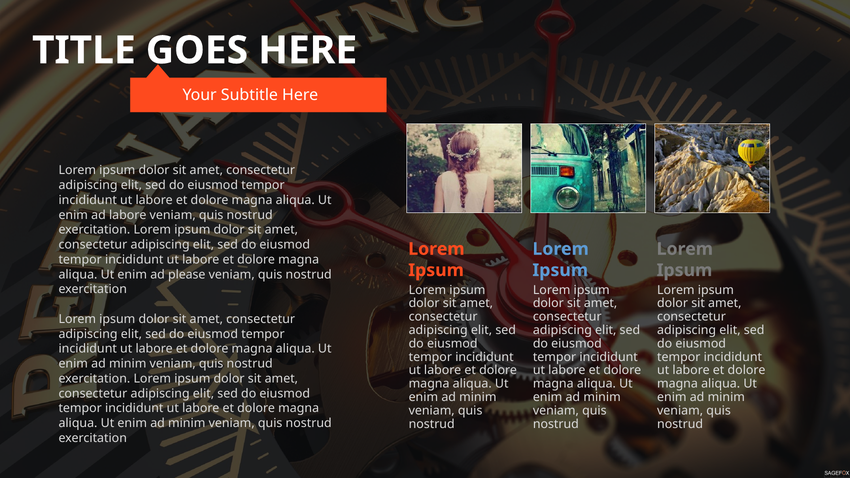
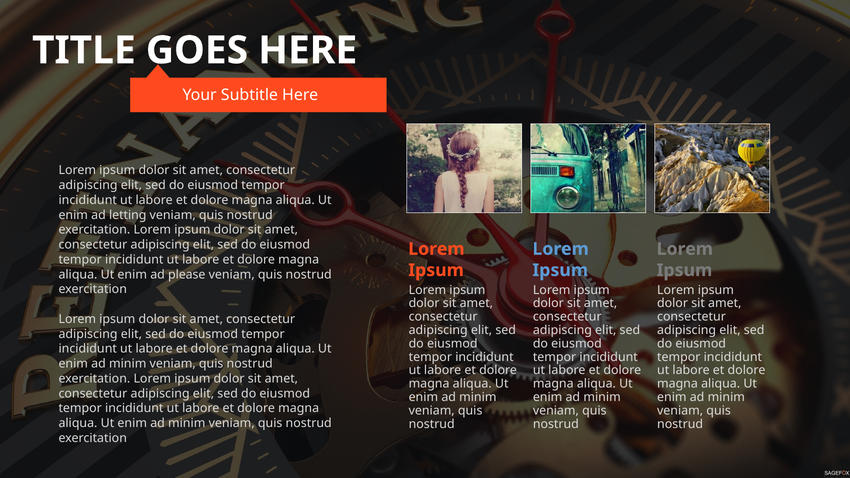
ad labore: labore -> letting
